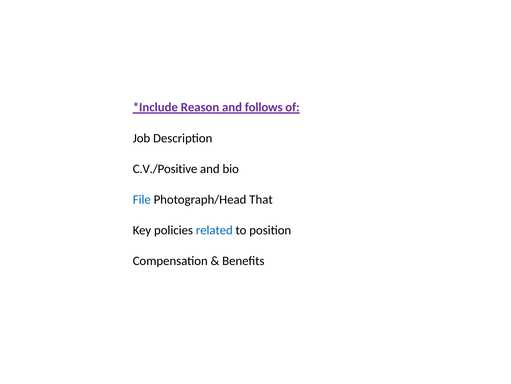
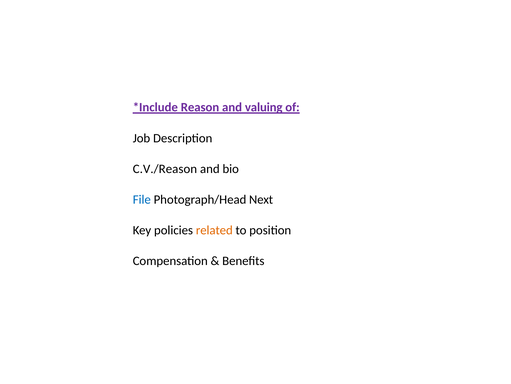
follows: follows -> valuing
C.V./Positive: C.V./Positive -> C.V./Reason
That: That -> Next
related colour: blue -> orange
